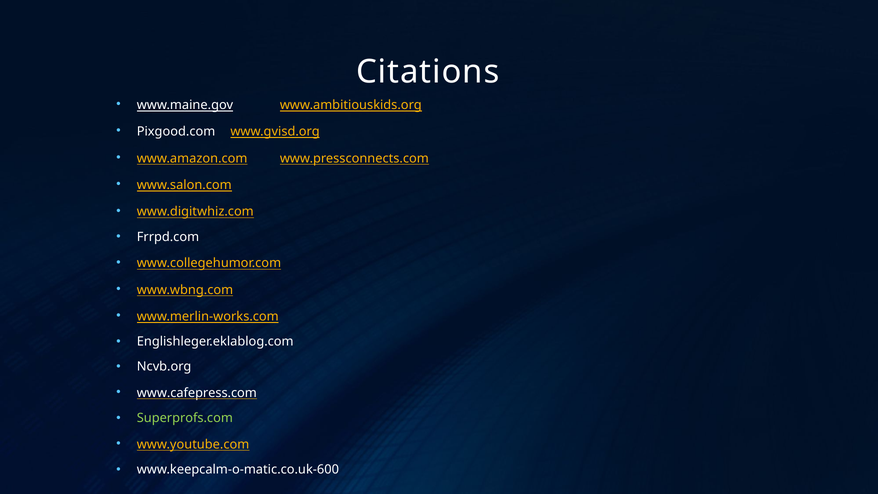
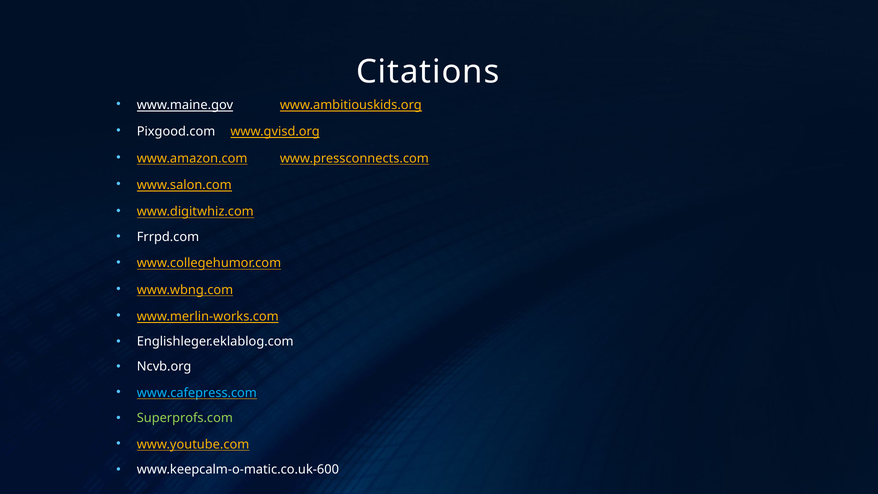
www.cafepress.com colour: white -> light blue
